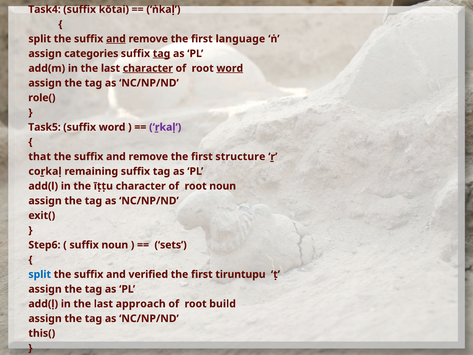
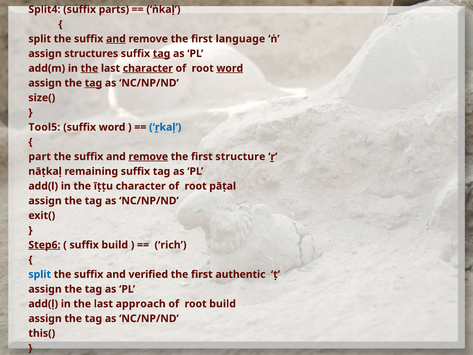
Task4: Task4 -> Split4
kōtai: kōtai -> parts
categories: categories -> structures
the at (89, 68) underline: none -> present
tag at (93, 83) underline: none -> present
role(: role( -> size(
Task5: Task5 -> Tool5
ṟkaḷ‘ colour: purple -> blue
that: that -> part
remove at (148, 157) underline: none -> present
coṟkaḷ: coṟkaḷ -> nāṭkaḷ
root noun: noun -> pāṭal
Step6 underline: none -> present
suffix noun: noun -> build
sets: sets -> rich
tiruntupu: tiruntupu -> authentic
